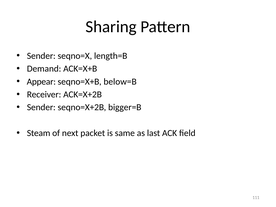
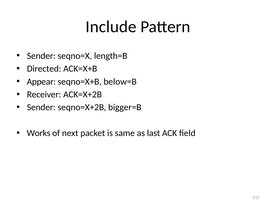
Sharing: Sharing -> Include
Demand: Demand -> Directed
Steam: Steam -> Works
